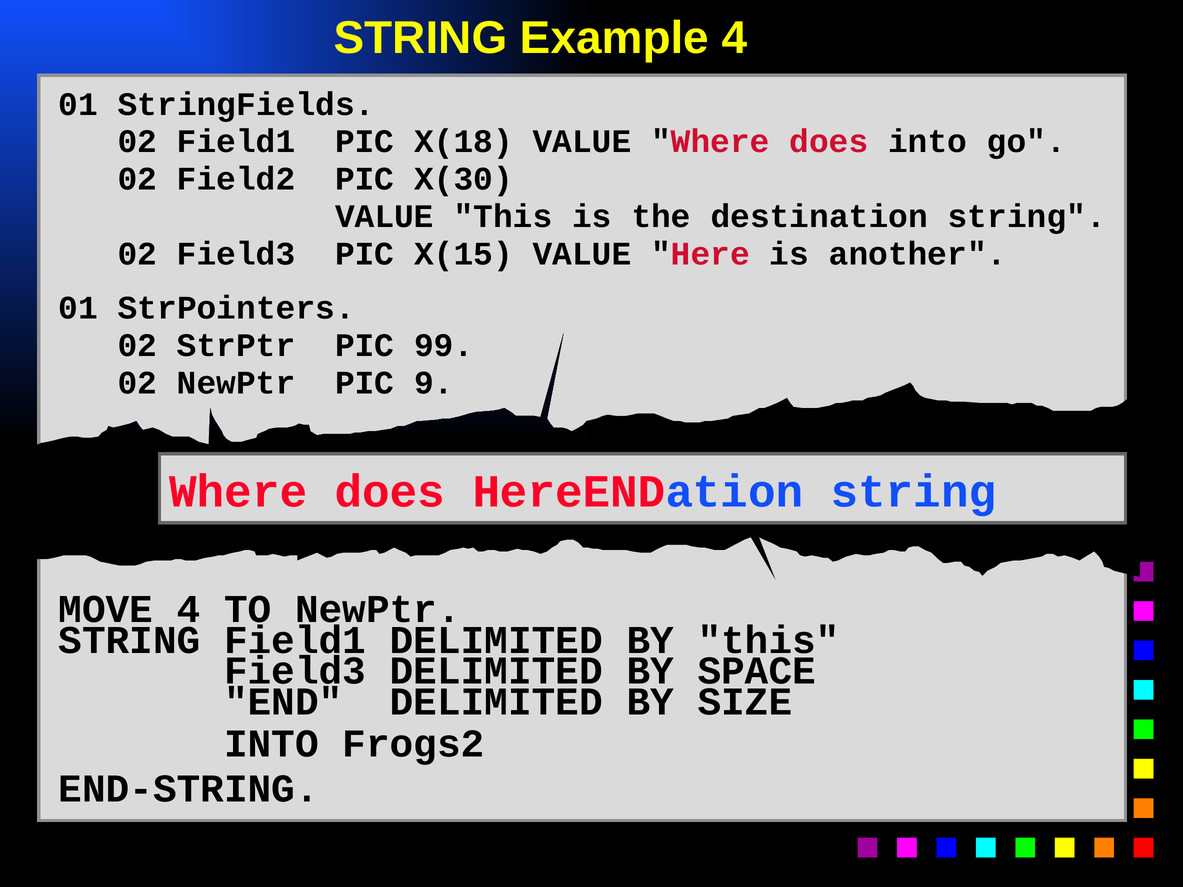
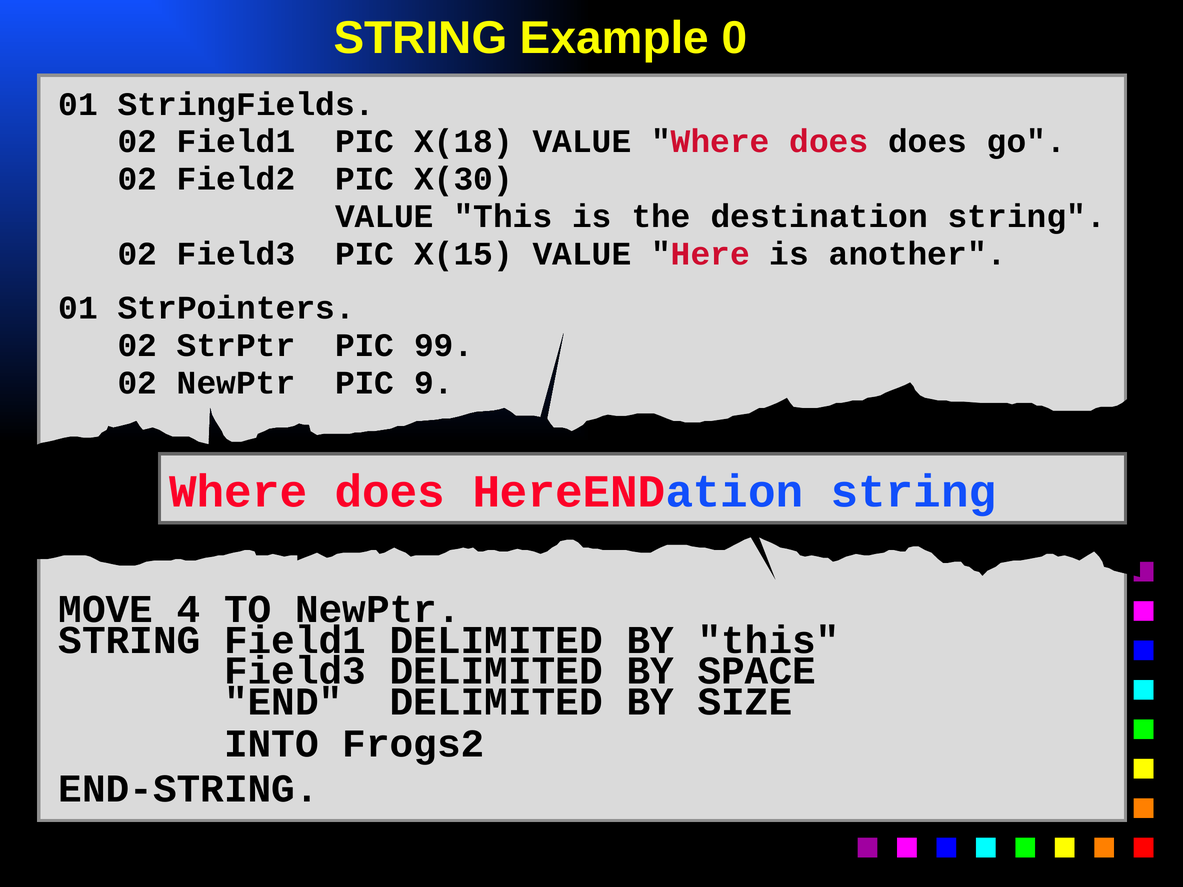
4 at (734, 38): 4 -> 0
does into: into -> does
